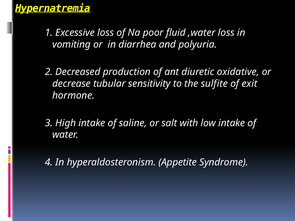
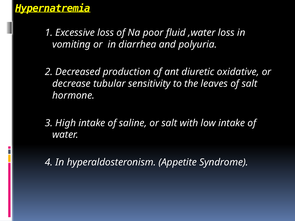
sulfite: sulfite -> leaves
of exit: exit -> salt
